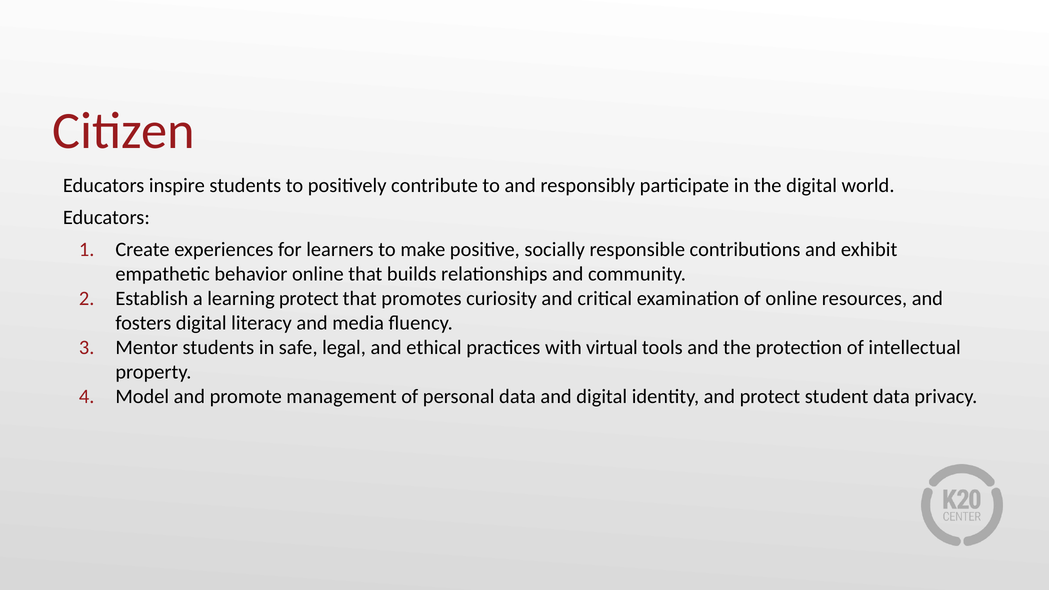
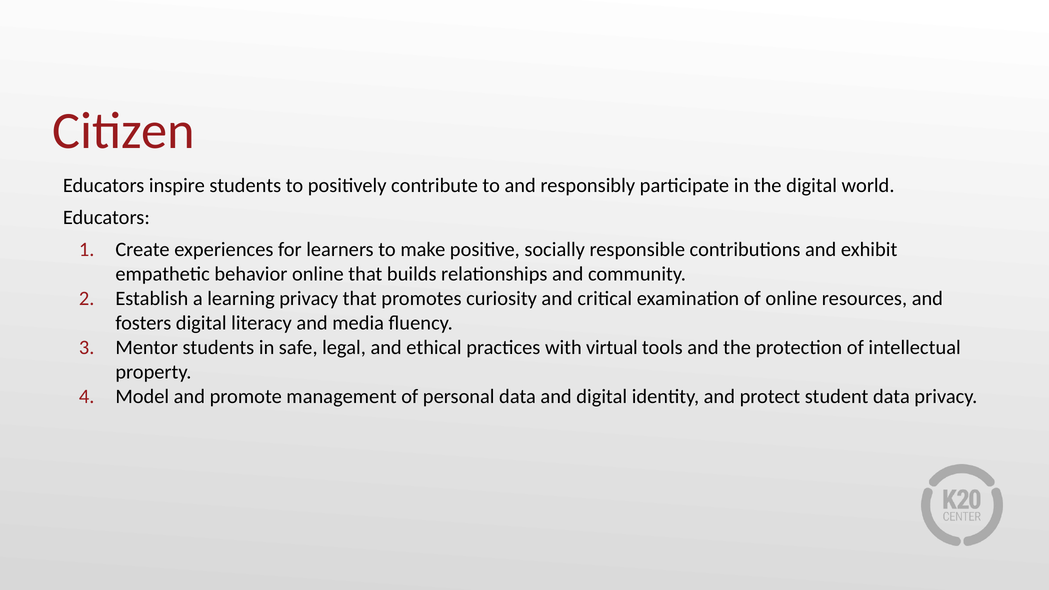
learning protect: protect -> privacy
